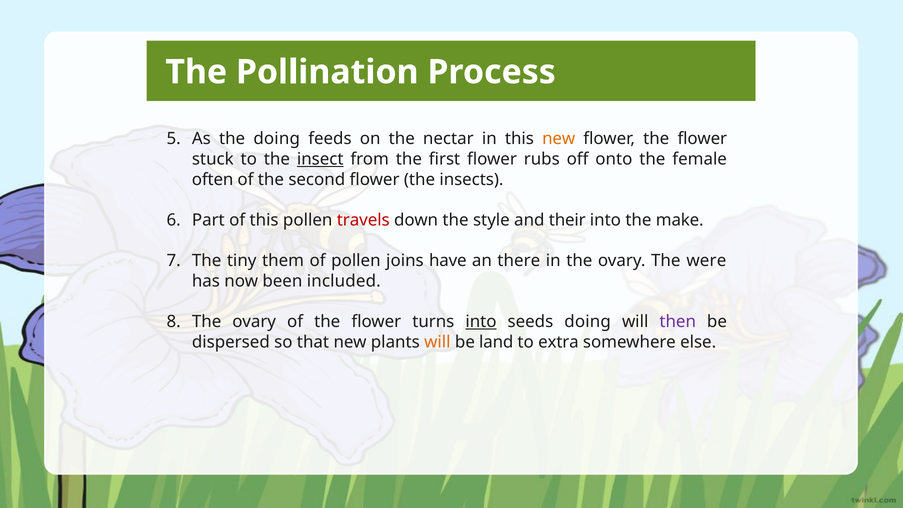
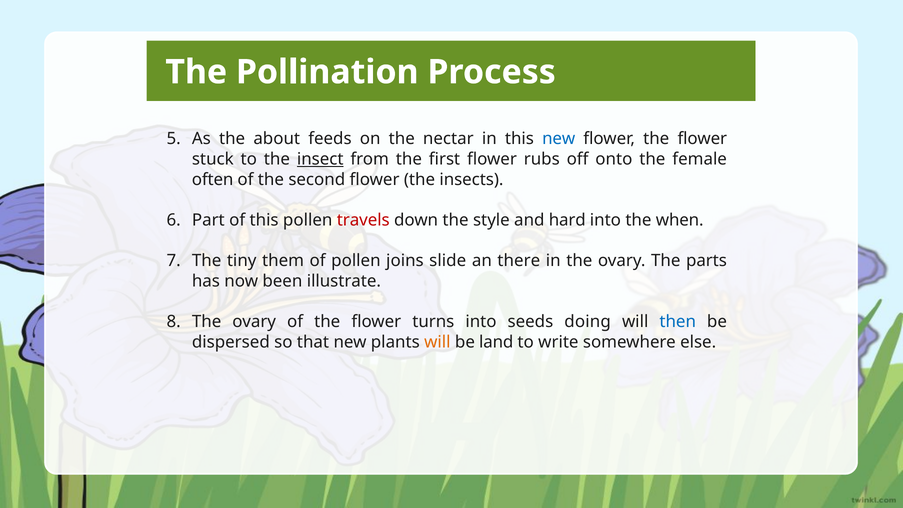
the doing: doing -> about
new at (559, 139) colour: orange -> blue
their: their -> hard
make: make -> when
have: have -> slide
were: were -> parts
included: included -> illustrate
into at (481, 322) underline: present -> none
then colour: purple -> blue
extra: extra -> write
